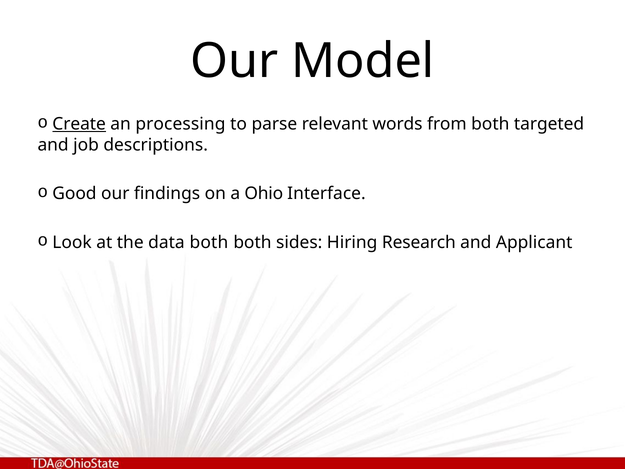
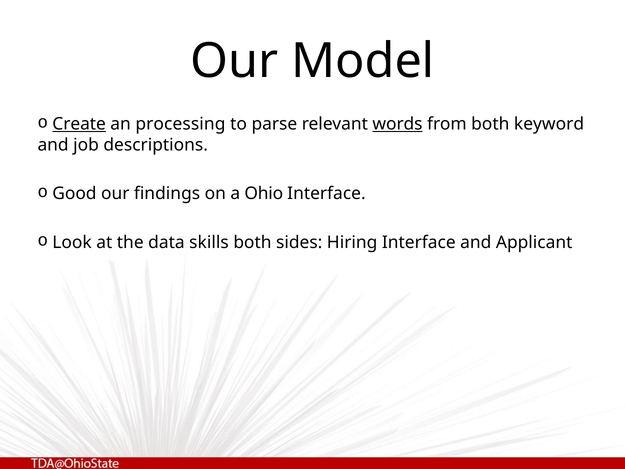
words underline: none -> present
targeted: targeted -> keyword
data both: both -> skills
Hiring Research: Research -> Interface
